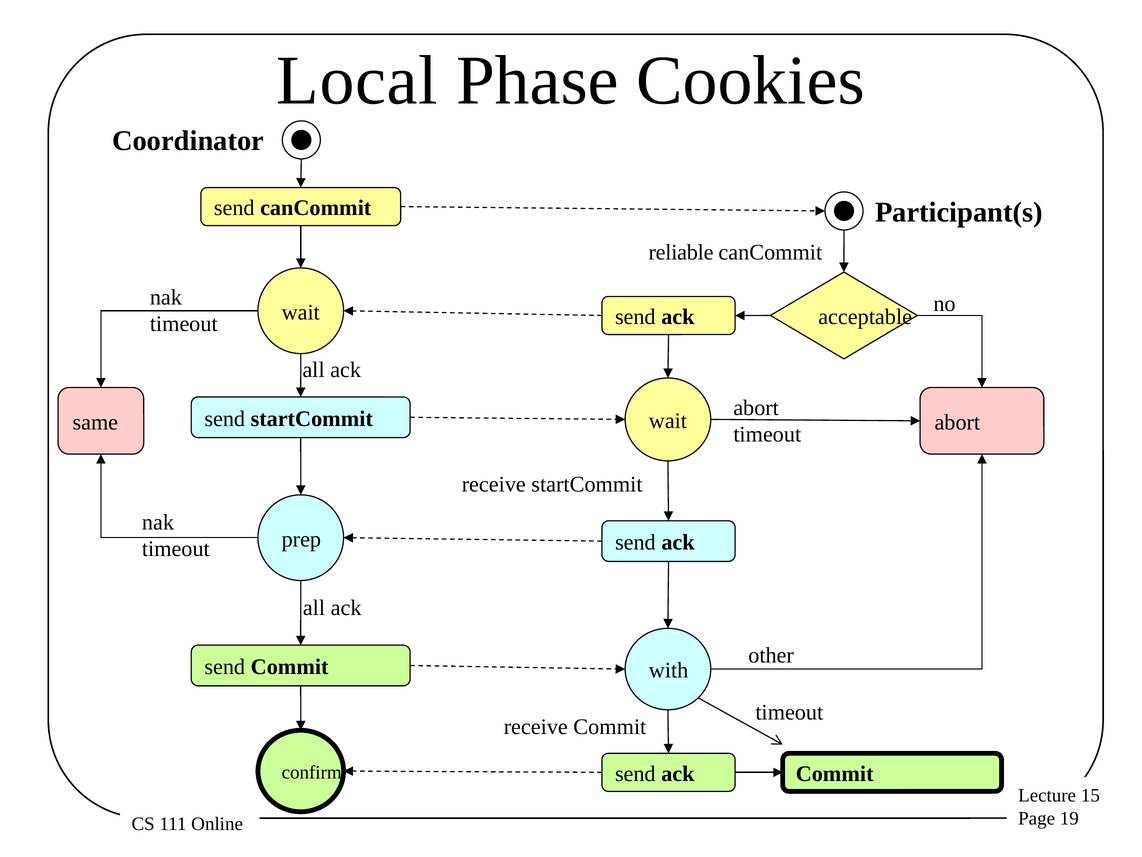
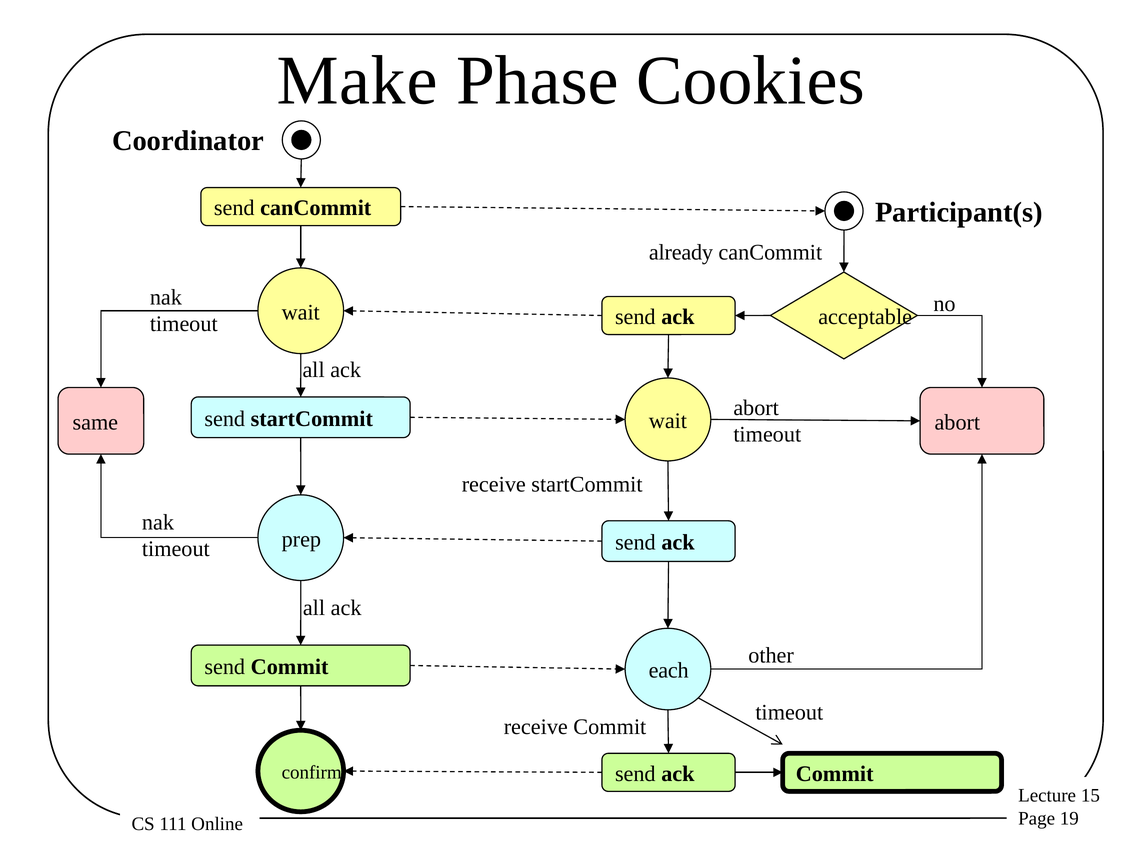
Local: Local -> Make
reliable: reliable -> already
with: with -> each
